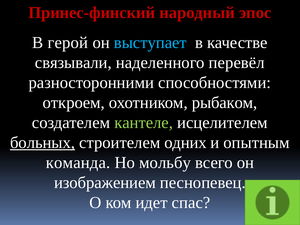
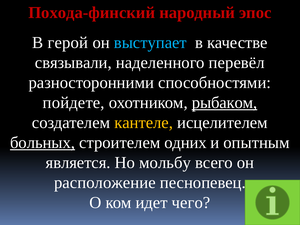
Принес-финский: Принес-финский -> Похода-финский
откроем: откроем -> пойдете
рыбаком underline: none -> present
кантеле colour: light green -> yellow
команда: команда -> является
изображением: изображением -> расположение
спас: спас -> чего
